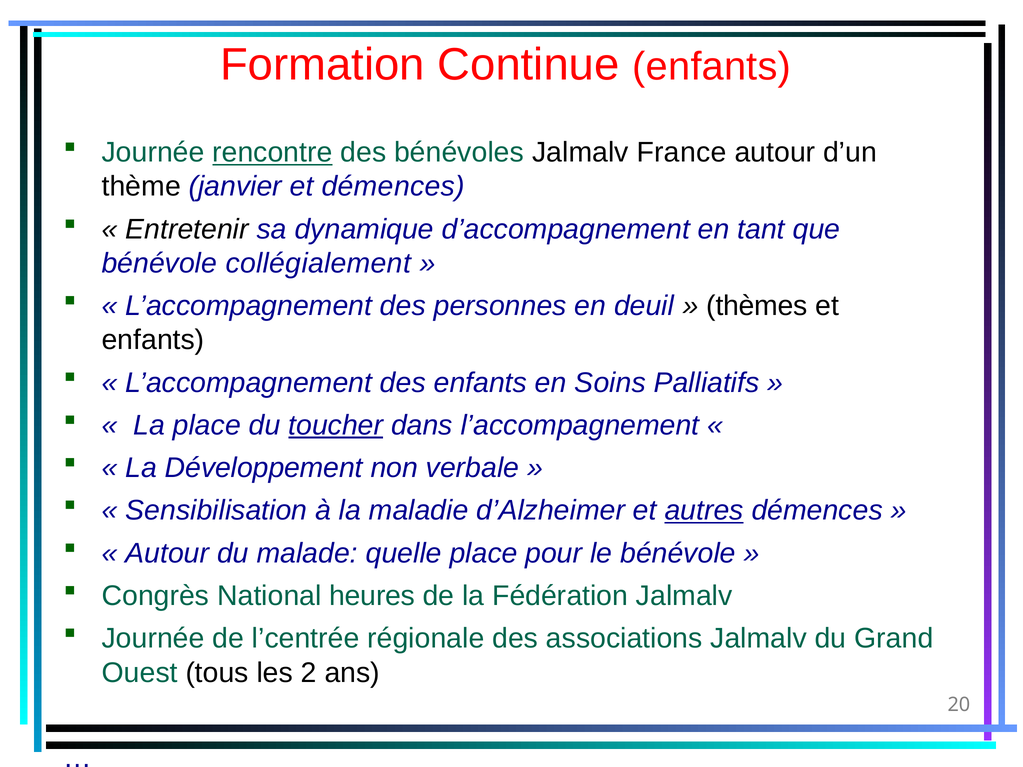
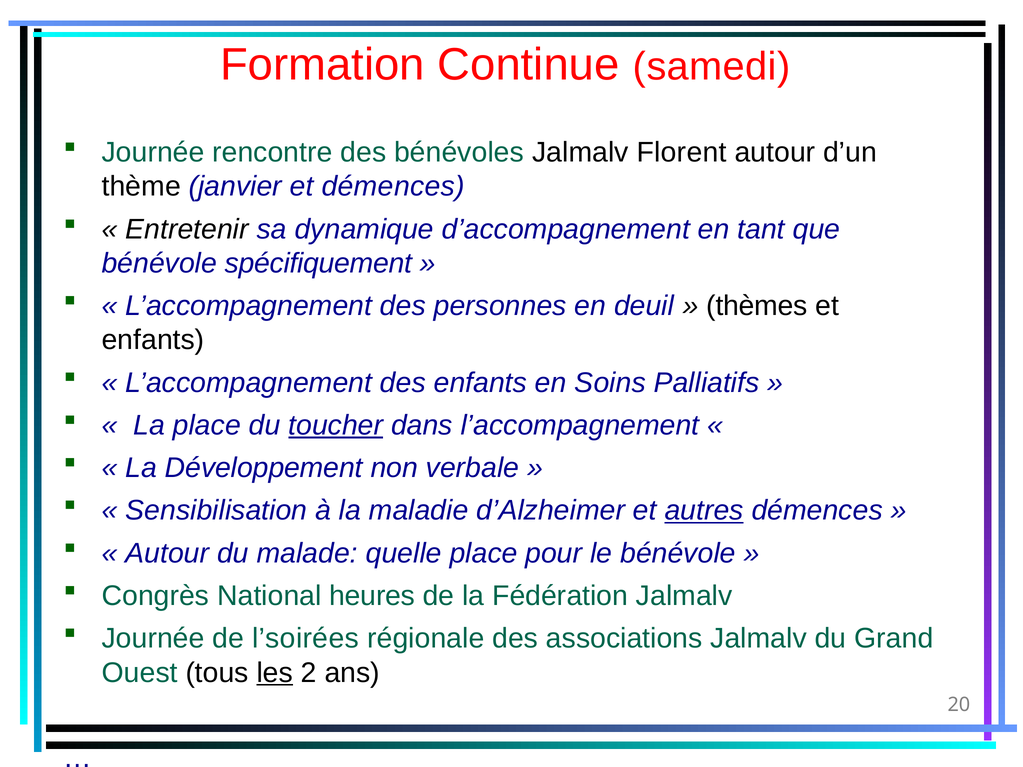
Continue enfants: enfants -> samedi
rencontre underline: present -> none
France: France -> Florent
collégialement: collégialement -> spécifiquement
l’centrée: l’centrée -> l’soirées
les underline: none -> present
